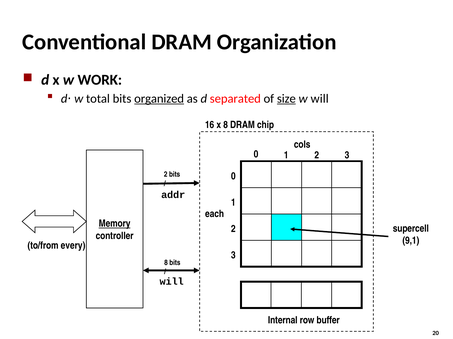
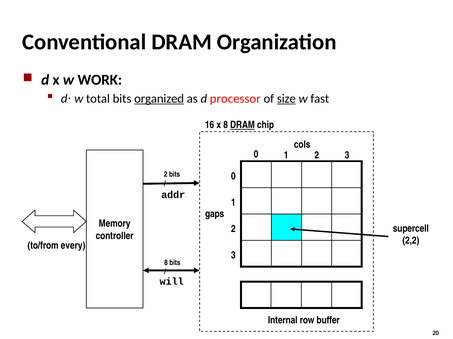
separated: separated -> processor
w will: will -> fast
DRAM at (242, 125) underline: none -> present
each: each -> gaps
Memory underline: present -> none
9,1: 9,1 -> 2,2
